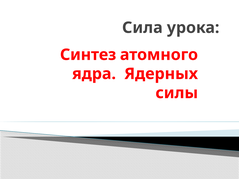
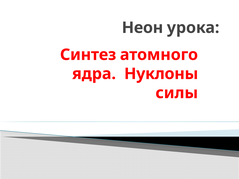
Сила: Сила -> Неон
Ядерных: Ядерных -> Нуклоны
